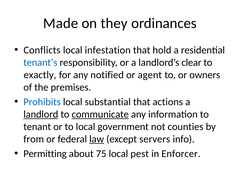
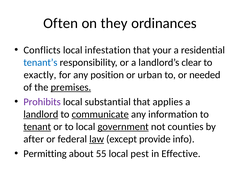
Made: Made -> Often
hold: hold -> your
notified: notified -> position
agent: agent -> urban
owners: owners -> needed
premises underline: none -> present
Prohibits colour: blue -> purple
actions: actions -> applies
tenant underline: none -> present
government underline: none -> present
from: from -> after
servers: servers -> provide
75: 75 -> 55
Enforcer: Enforcer -> Effective
